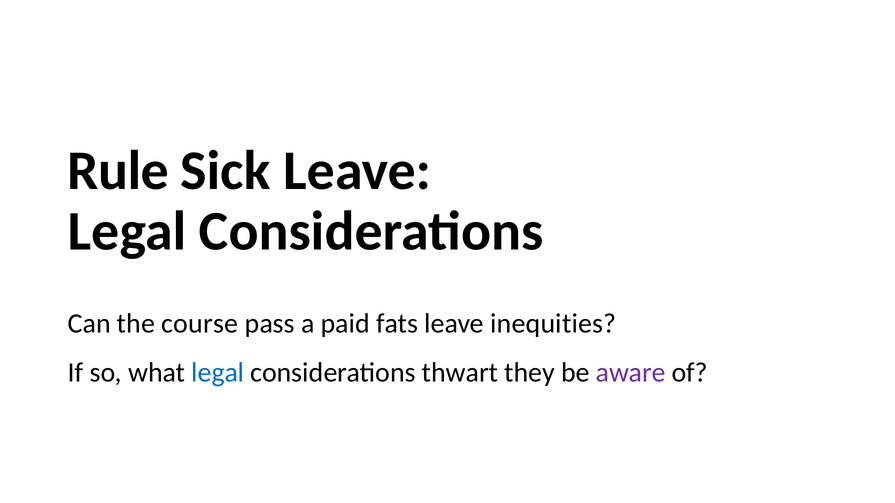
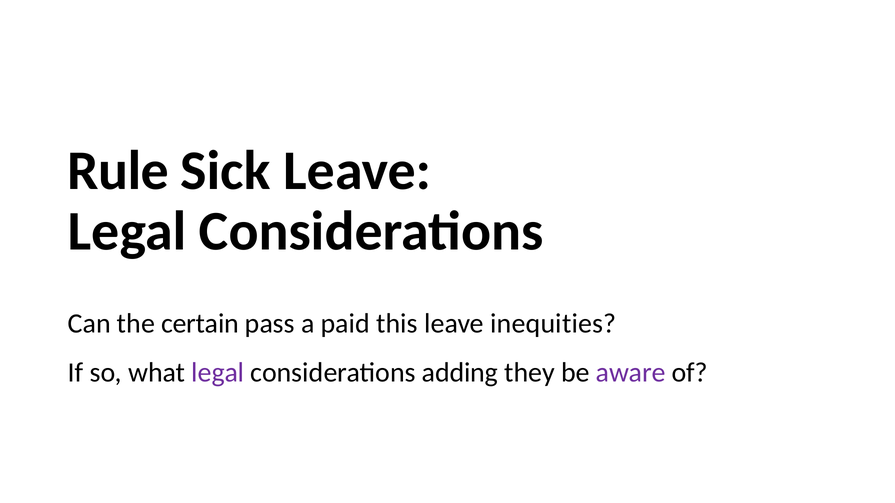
course: course -> certain
fats: fats -> this
legal at (218, 373) colour: blue -> purple
thwart: thwart -> adding
